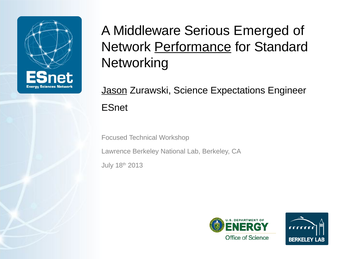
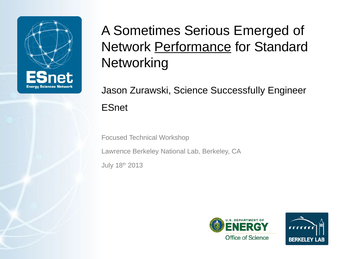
Middleware: Middleware -> Sometimes
Jason underline: present -> none
Expectations: Expectations -> Successfully
